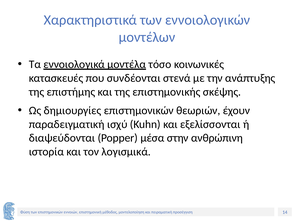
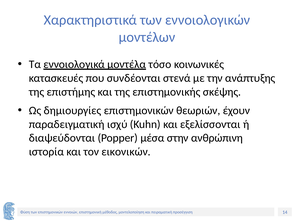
λογισμικά: λογισμικά -> εικονικών
